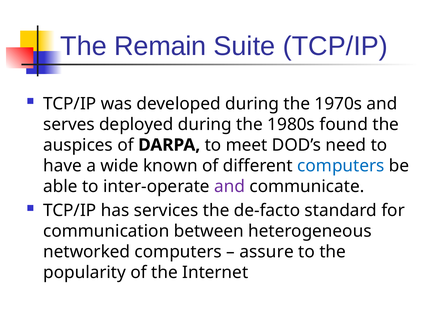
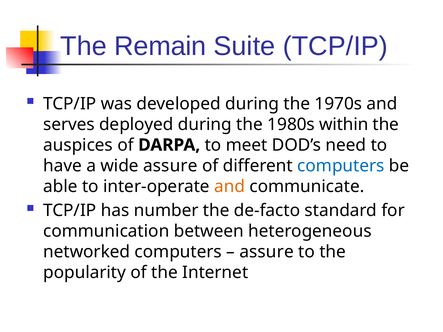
found: found -> within
wide known: known -> assure
and at (230, 186) colour: purple -> orange
services: services -> number
